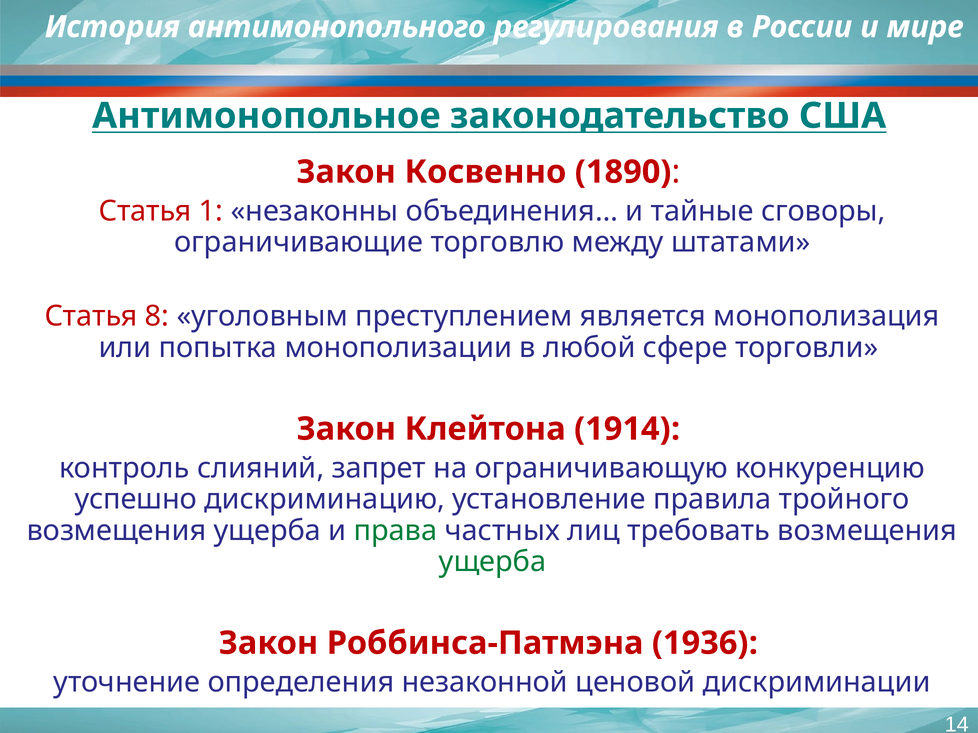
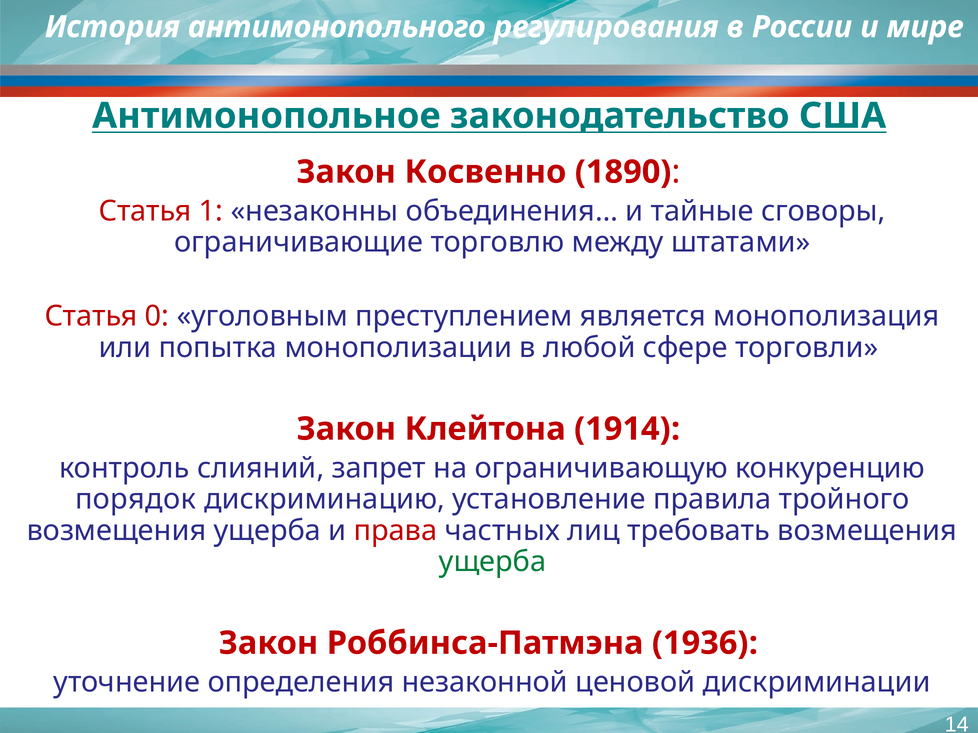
8: 8 -> 0
успешно: успешно -> порядок
права colour: green -> red
